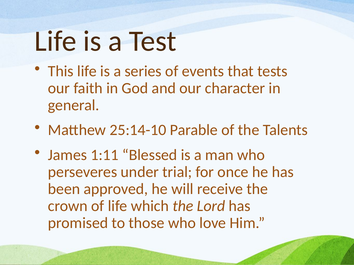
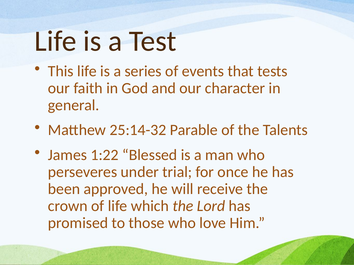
25:14-10: 25:14-10 -> 25:14-32
1:11: 1:11 -> 1:22
